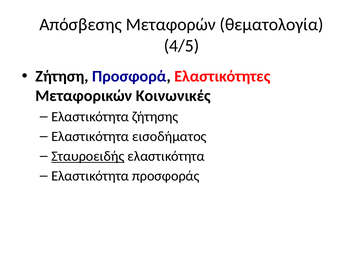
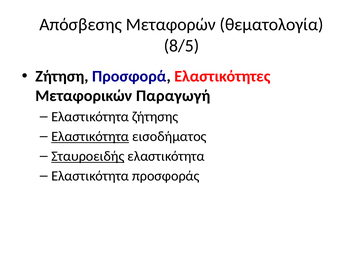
4/5: 4/5 -> 8/5
Κοινωνικές: Κοινωνικές -> Παραγωγή
Ελαστικότητα at (90, 136) underline: none -> present
